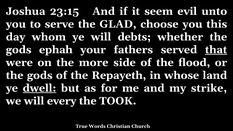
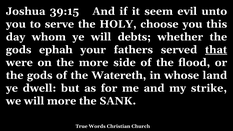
23:15: 23:15 -> 39:15
GLAD: GLAD -> HOLY
Repayeth: Repayeth -> Watereth
dwell underline: present -> none
will every: every -> more
TOOK: TOOK -> SANK
